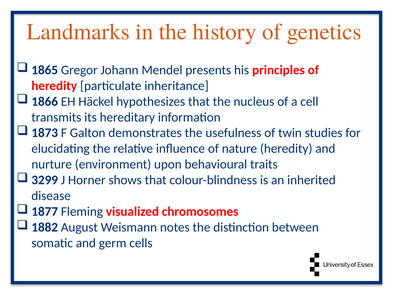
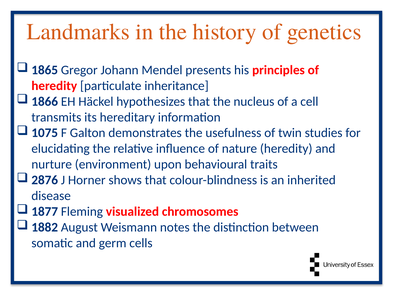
1873: 1873 -> 1075
3299: 3299 -> 2876
